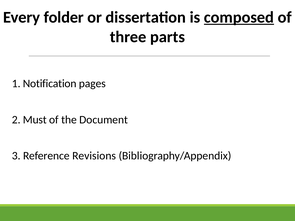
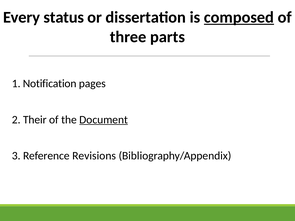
folder: folder -> status
Must: Must -> Their
Document underline: none -> present
